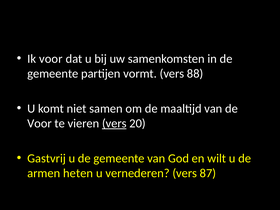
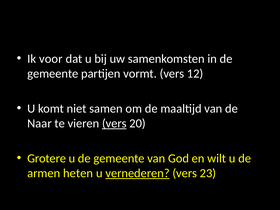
88: 88 -> 12
Voor at (40, 123): Voor -> Naar
Gastvrij: Gastvrij -> Grotere
vernederen underline: none -> present
87: 87 -> 23
